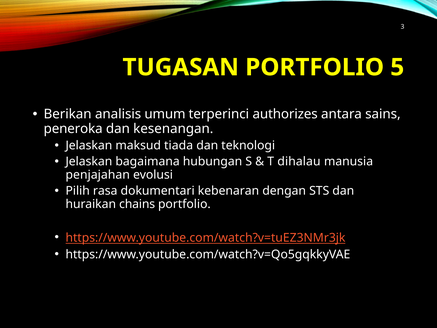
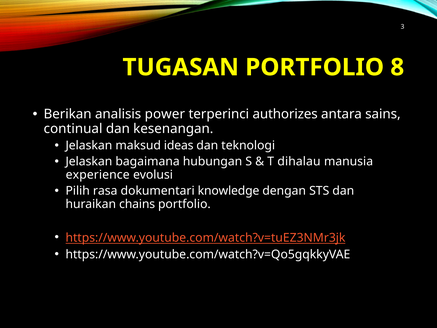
5: 5 -> 8
umum: umum -> power
peneroka: peneroka -> continual
tiada: tiada -> ideas
penjajahan: penjajahan -> experience
kebenaran: kebenaran -> knowledge
